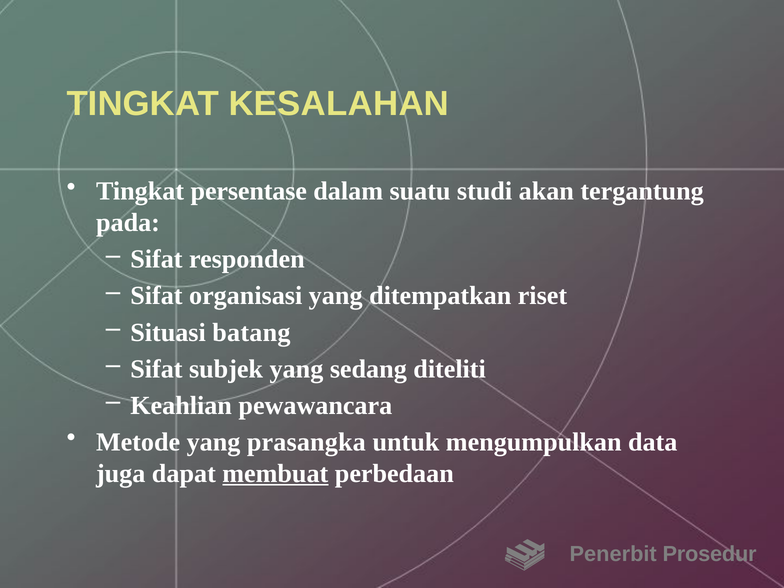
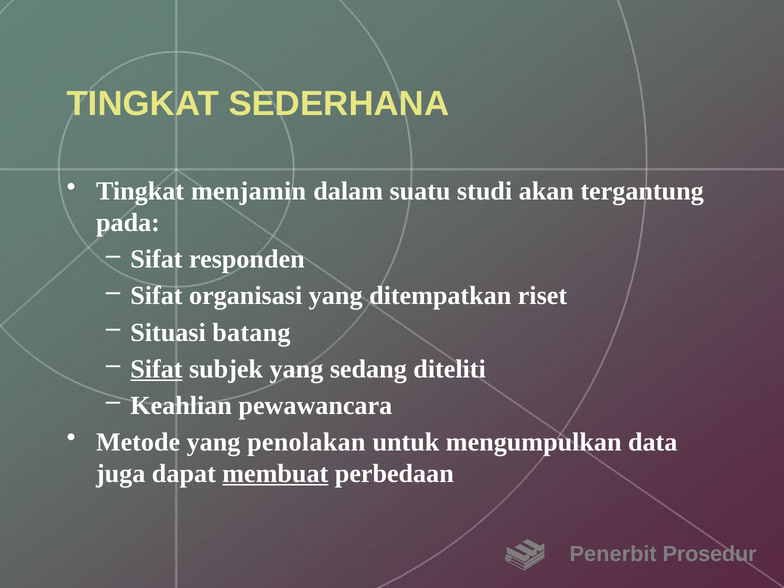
KESALAHAN: KESALAHAN -> SEDERHANA
persentase: persentase -> menjamin
Sifat at (156, 369) underline: none -> present
prasangka: prasangka -> penolakan
